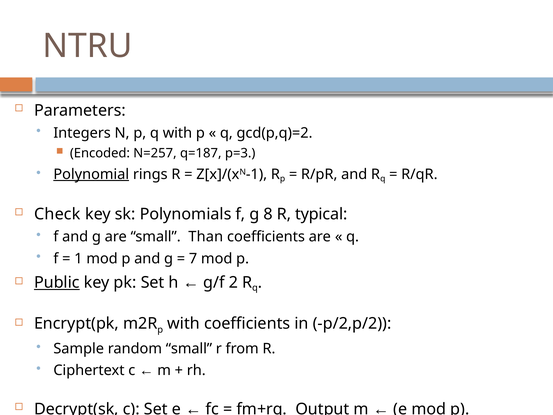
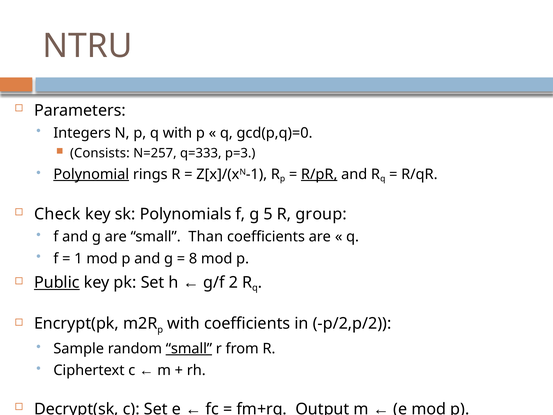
gcd(p,q)=2: gcd(p,q)=2 -> gcd(p,q)=0
Encoded: Encoded -> Consists
q=187: q=187 -> q=333
R/pR underline: none -> present
8: 8 -> 5
typical: typical -> group
7: 7 -> 8
small at (189, 348) underline: none -> present
